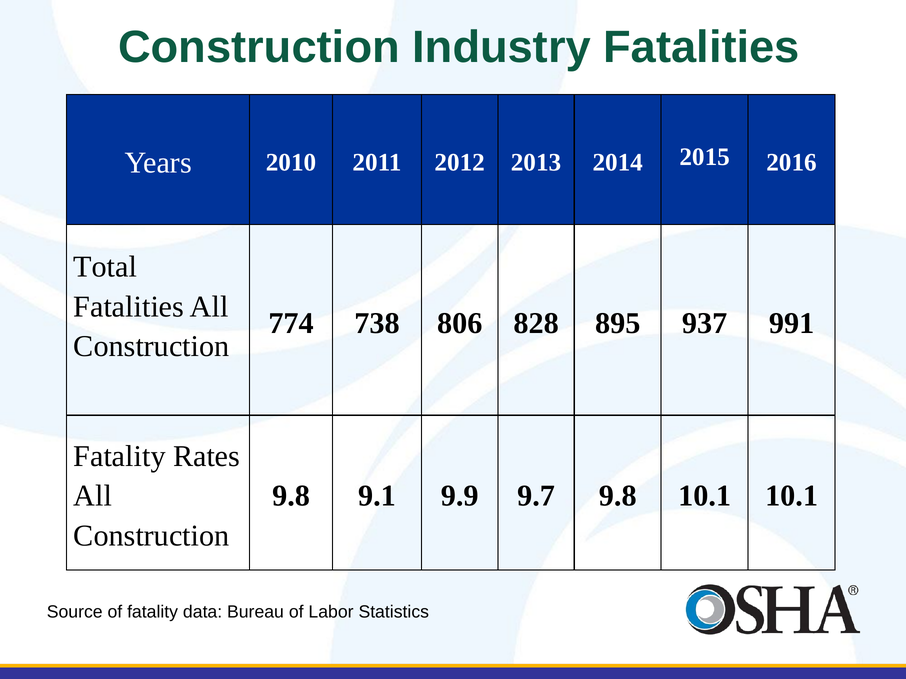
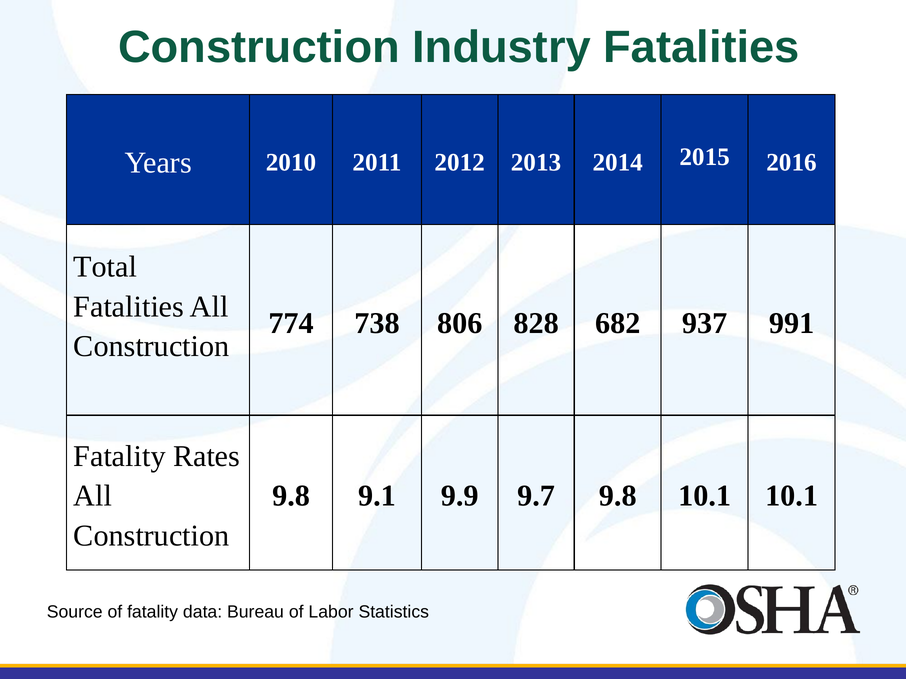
895: 895 -> 682
